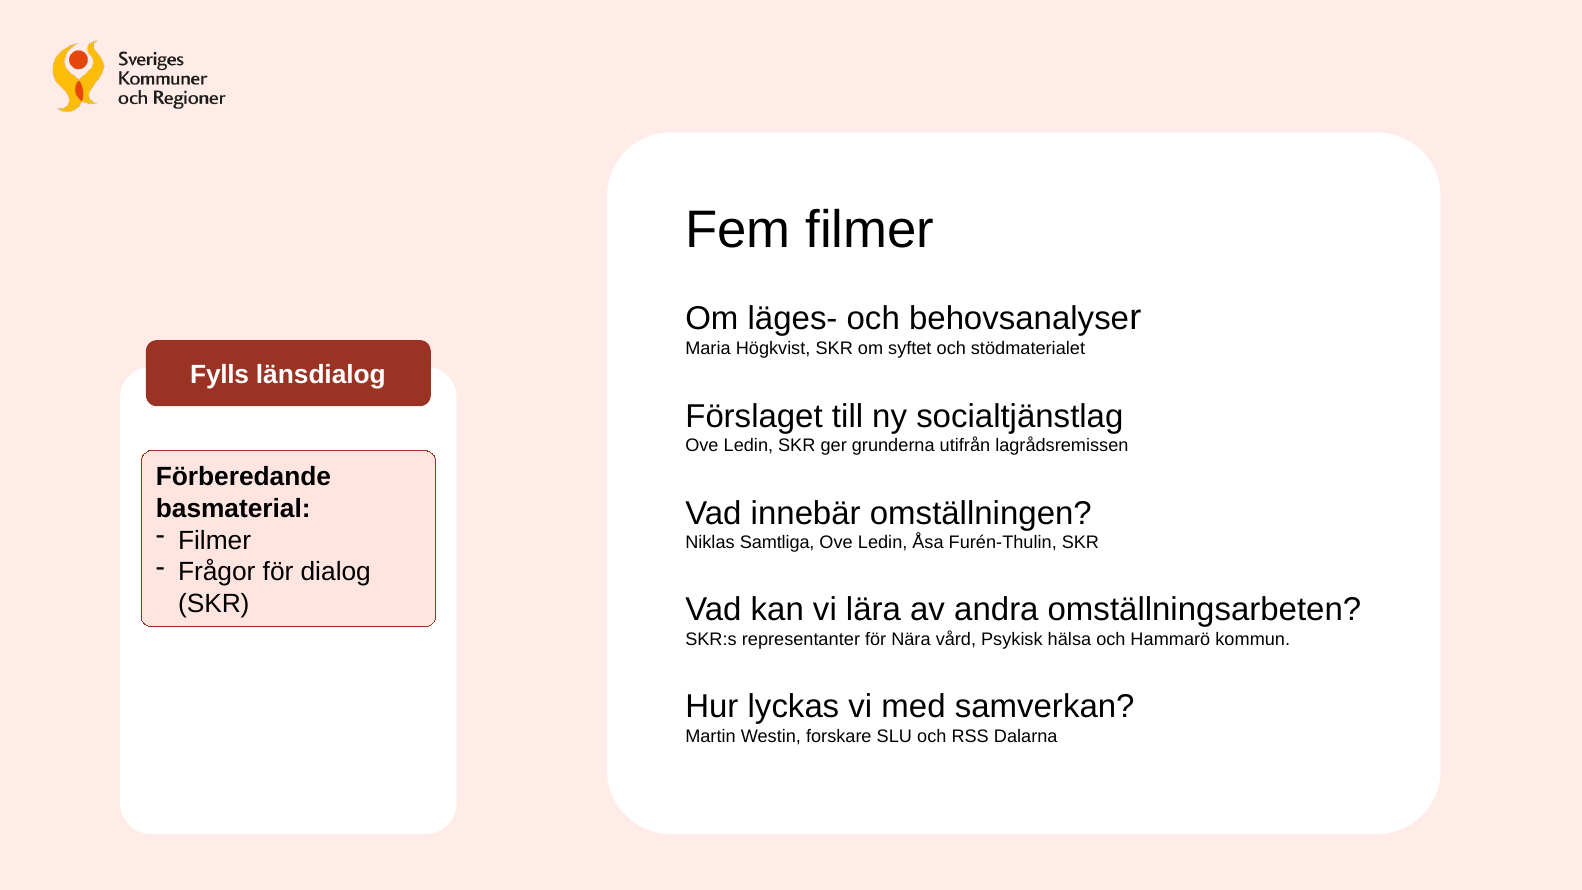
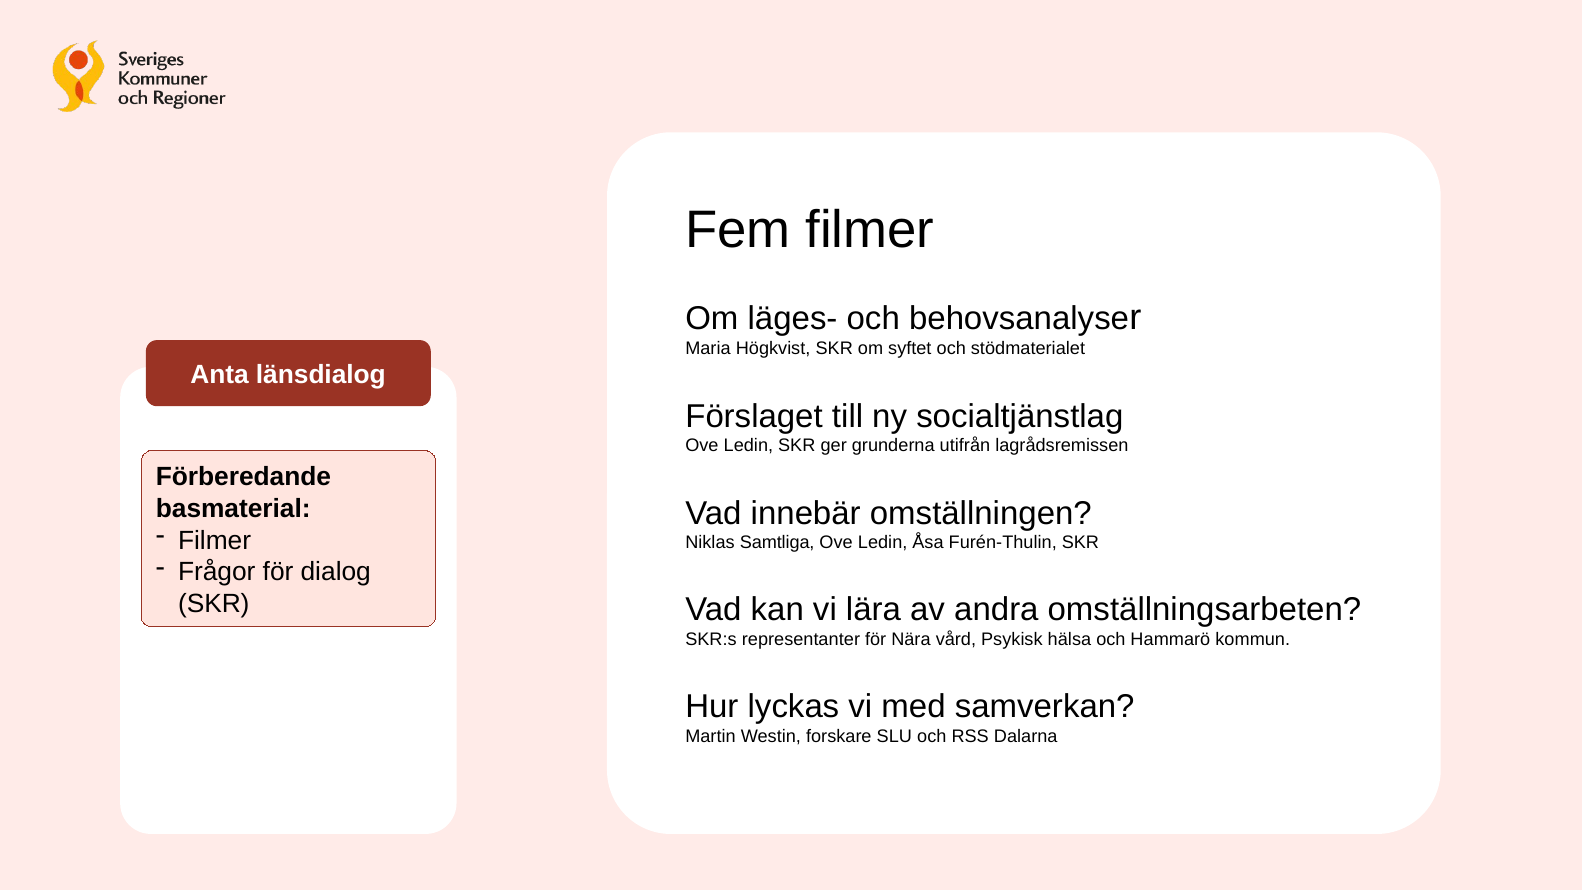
Fylls: Fylls -> Anta
